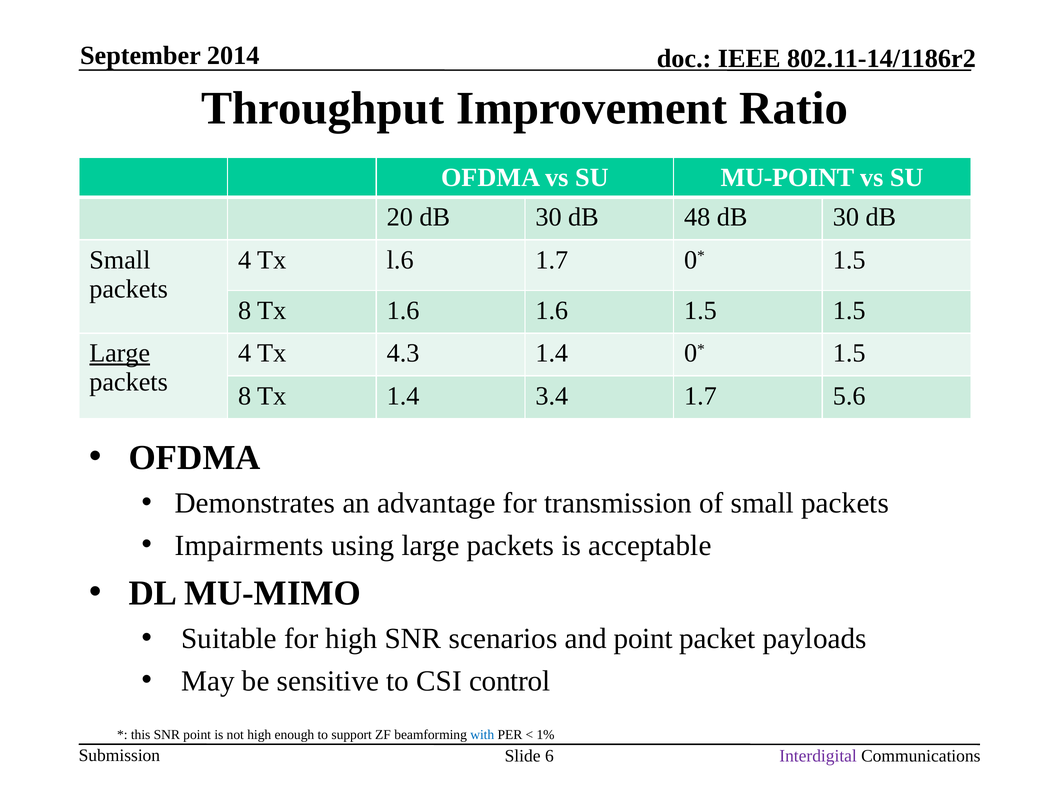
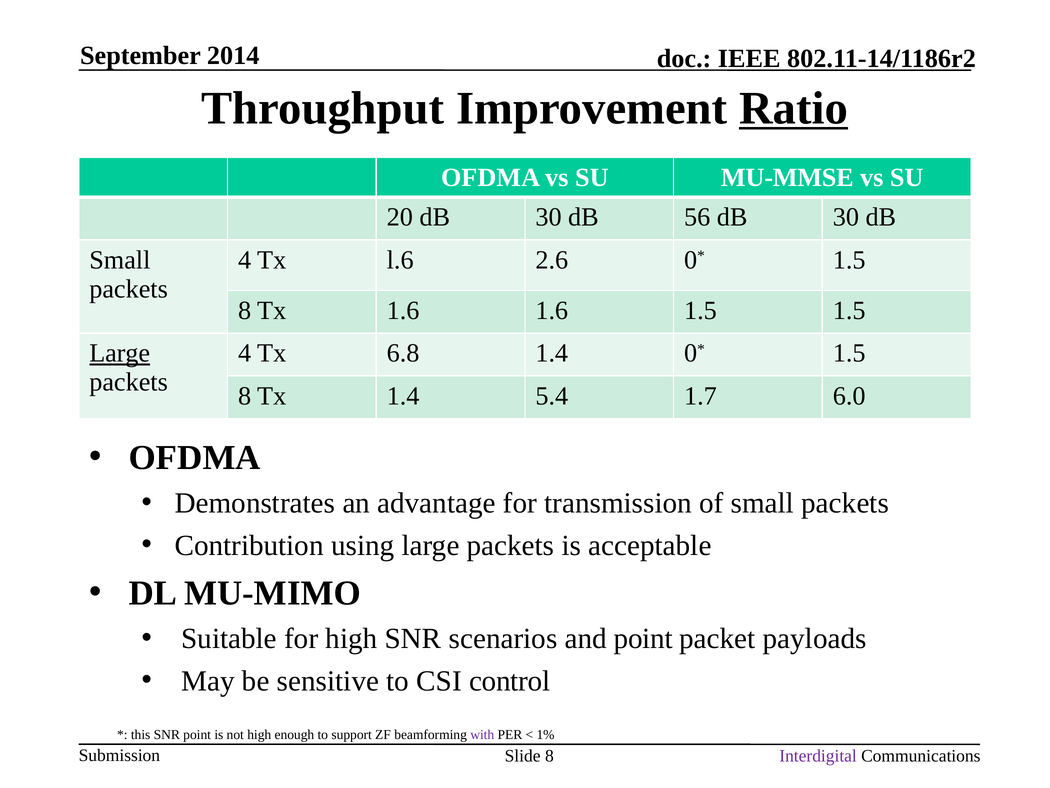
Ratio underline: none -> present
MU-POINT: MU-POINT -> MU-MMSE
48: 48 -> 56
l.6 1.7: 1.7 -> 2.6
4.3: 4.3 -> 6.8
3.4: 3.4 -> 5.4
5.6: 5.6 -> 6.0
Impairments: Impairments -> Contribution
with colour: blue -> purple
Slide 6: 6 -> 8
